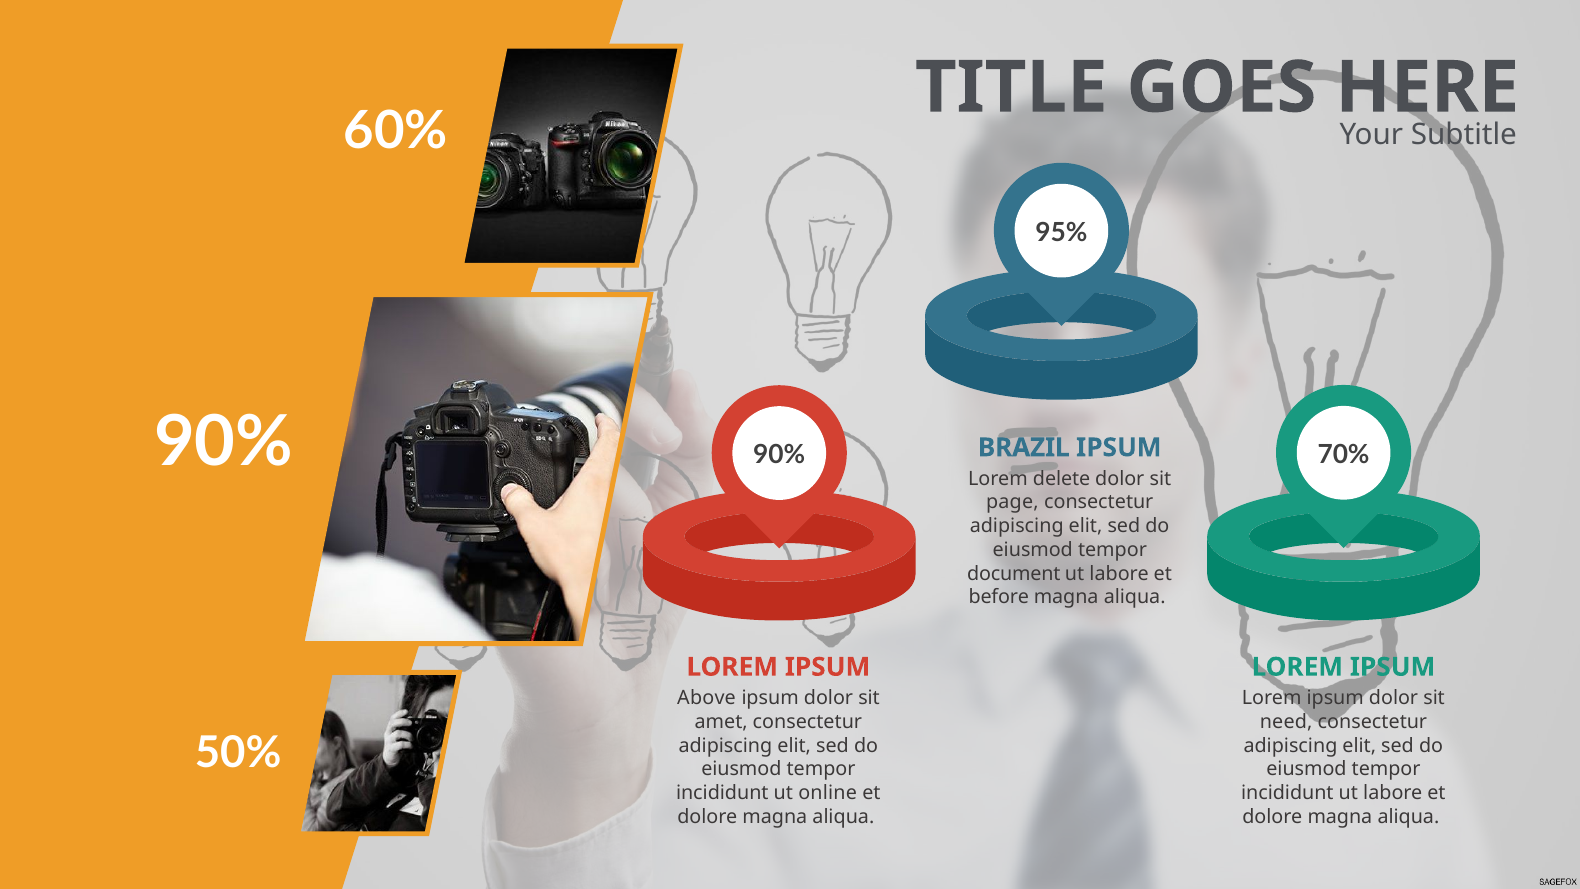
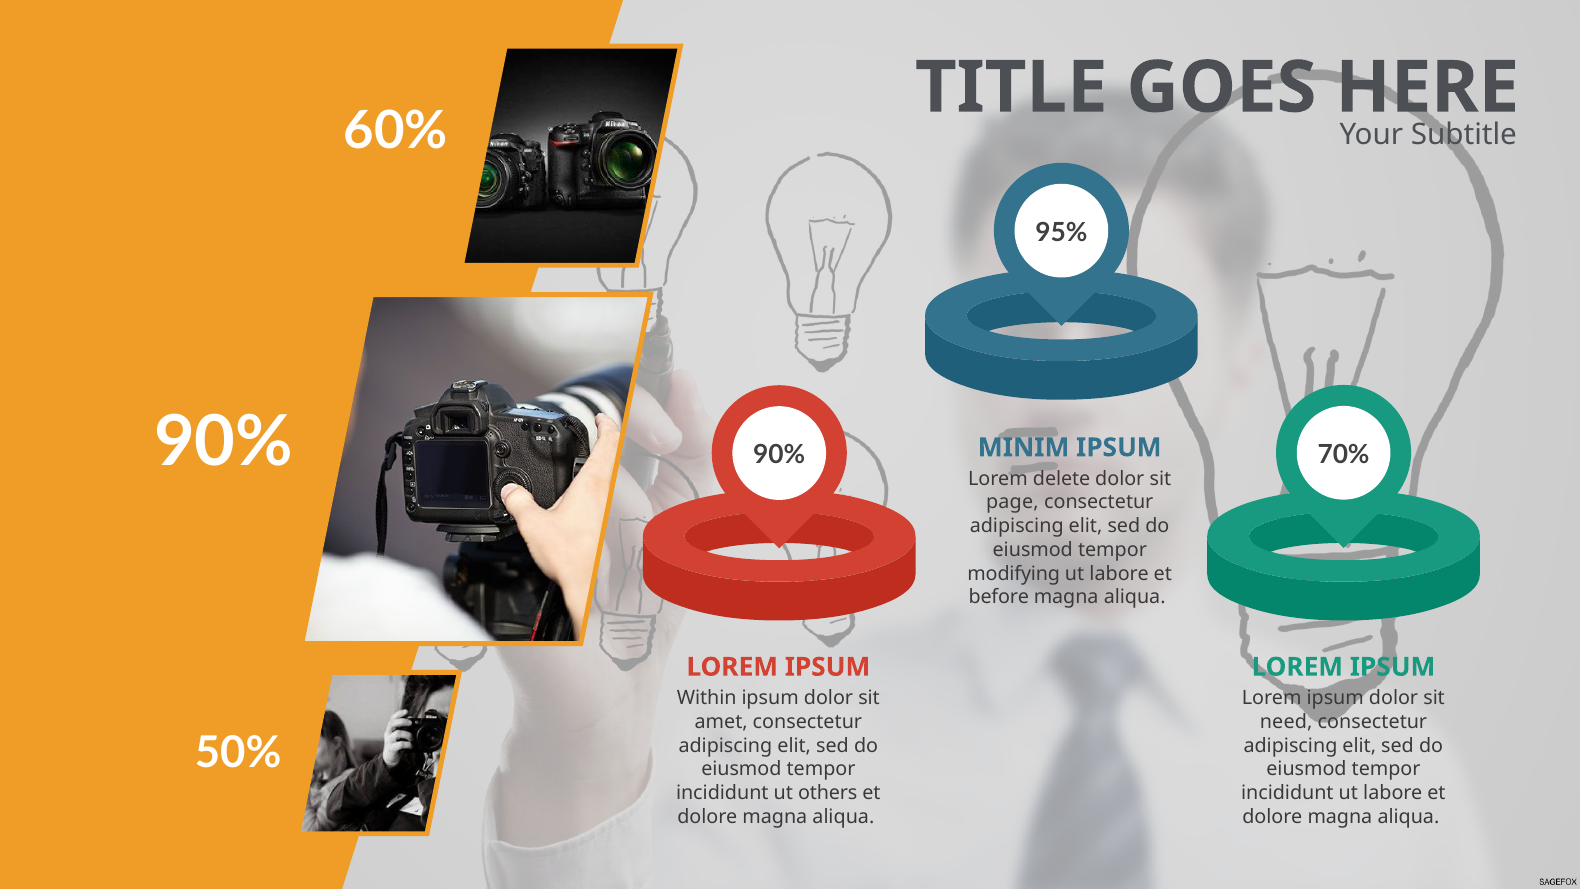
BRAZIL: BRAZIL -> MINIM
document: document -> modifying
Above: Above -> Within
online: online -> others
